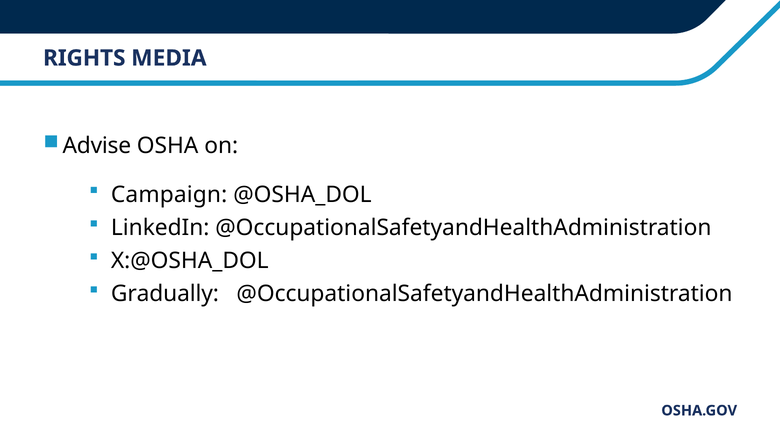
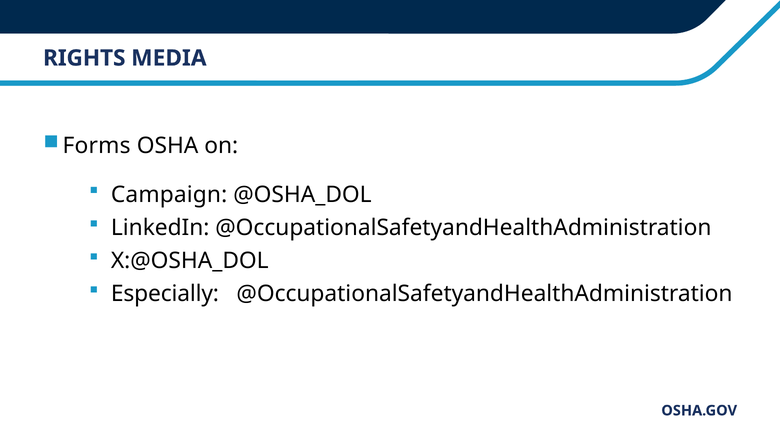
Advise: Advise -> Forms
Gradually: Gradually -> Especially
